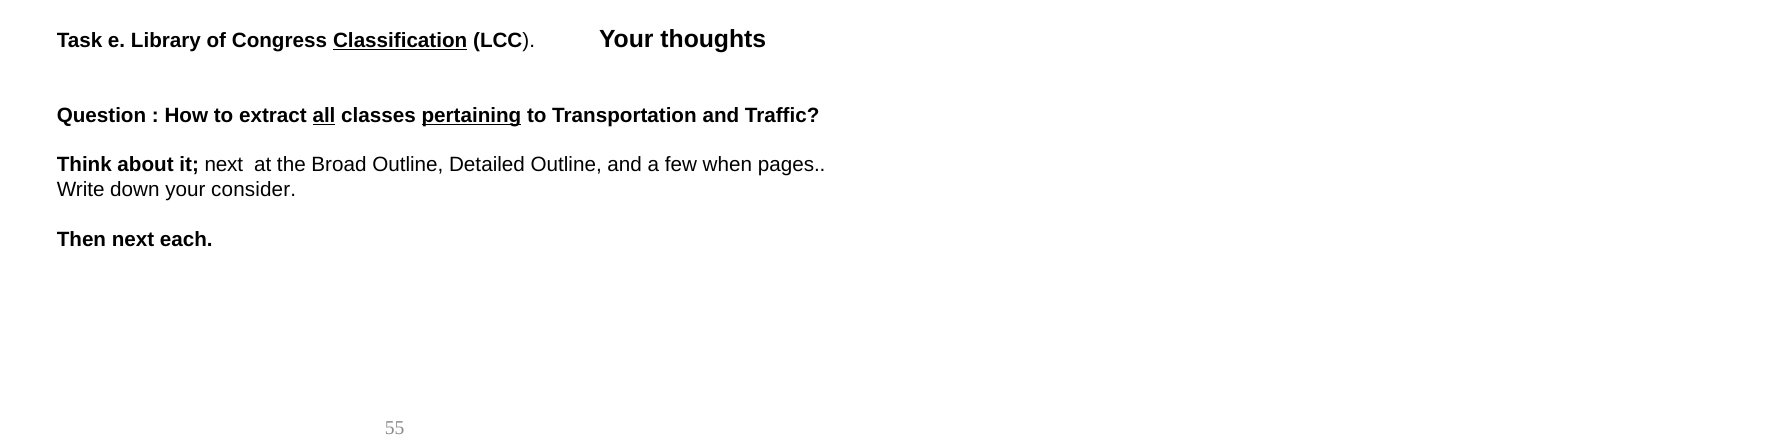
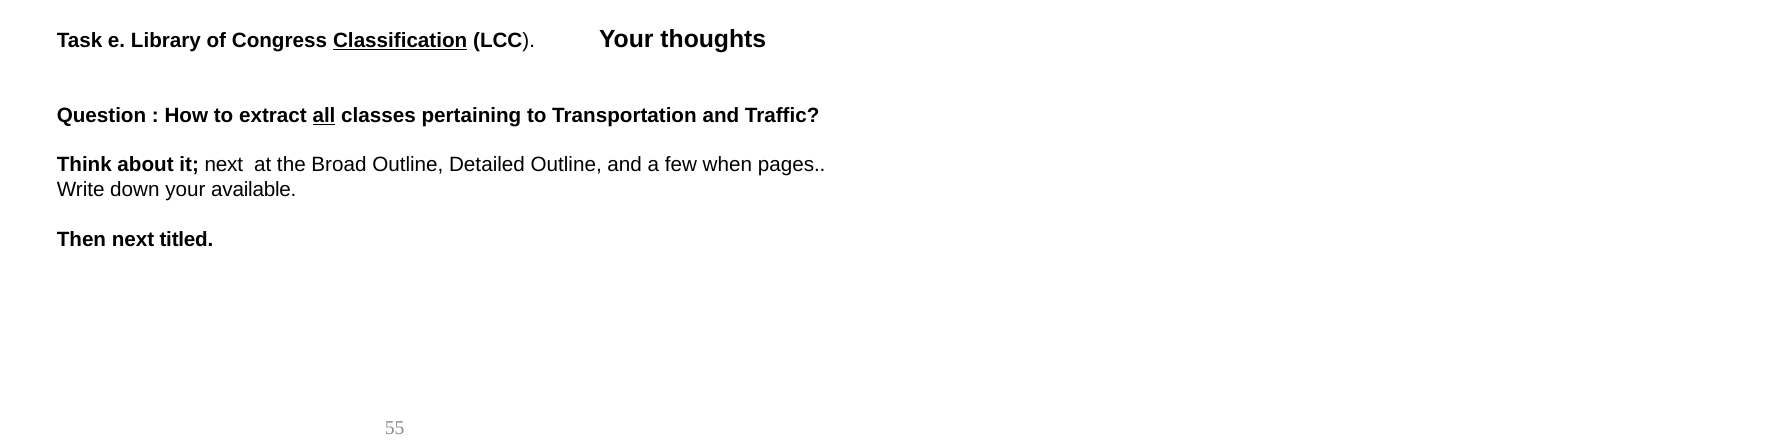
pertaining underline: present -> none
consider: consider -> available
each: each -> titled
